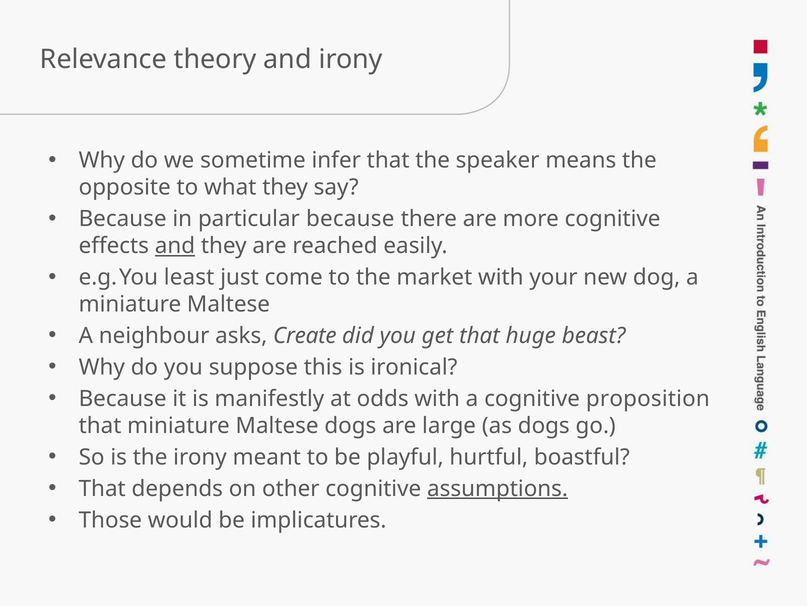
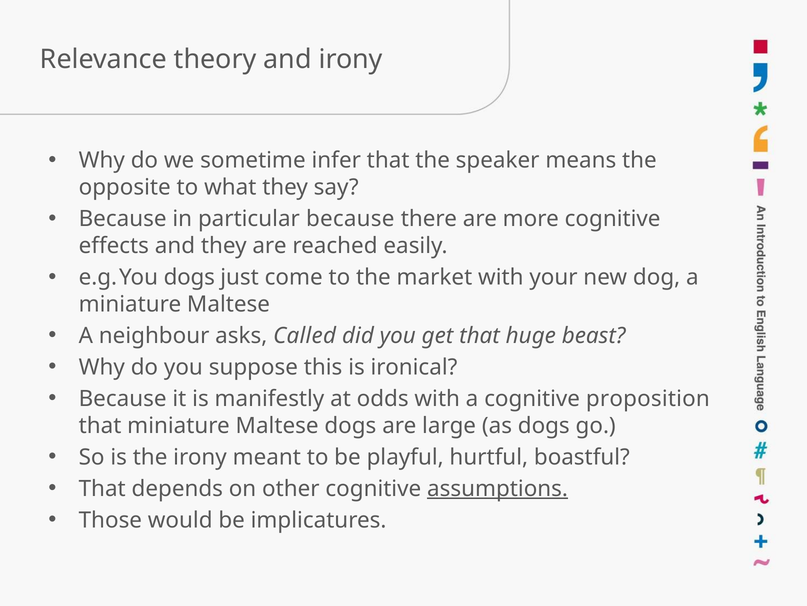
and at (175, 246) underline: present -> none
least at (189, 277): least -> dogs
Create: Create -> Called
